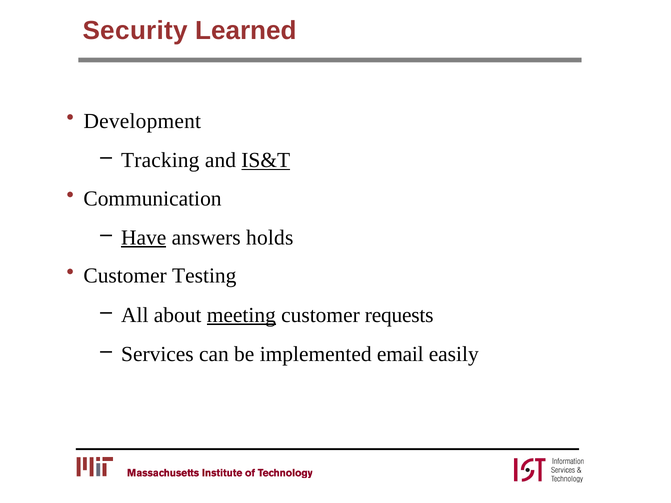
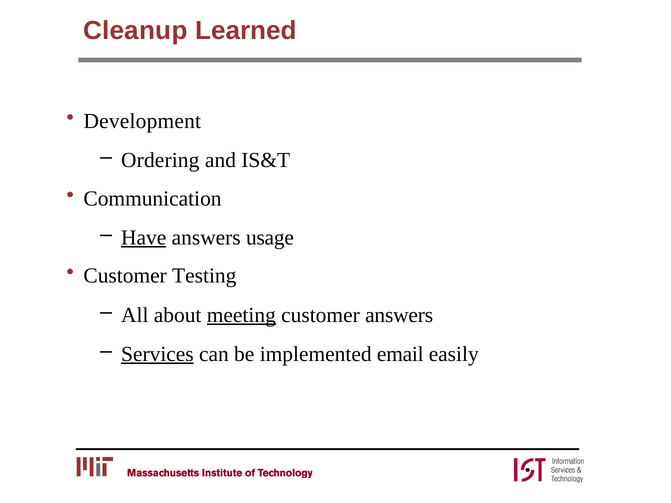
Security: Security -> Cleanup
Tracking: Tracking -> Ordering
IS&T underline: present -> none
holds: holds -> usage
customer requests: requests -> answers
Services underline: none -> present
